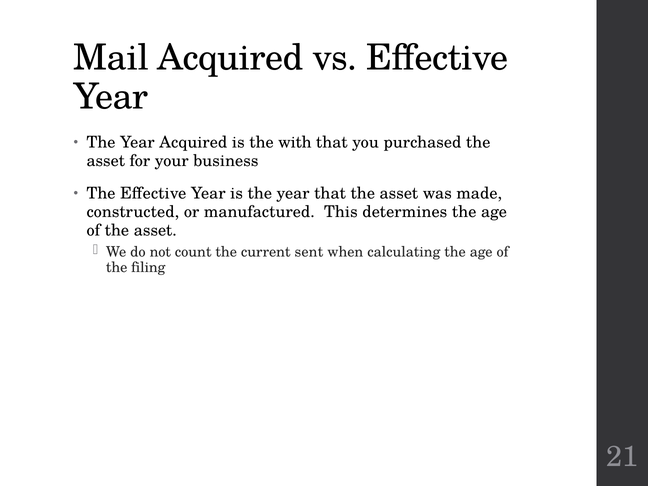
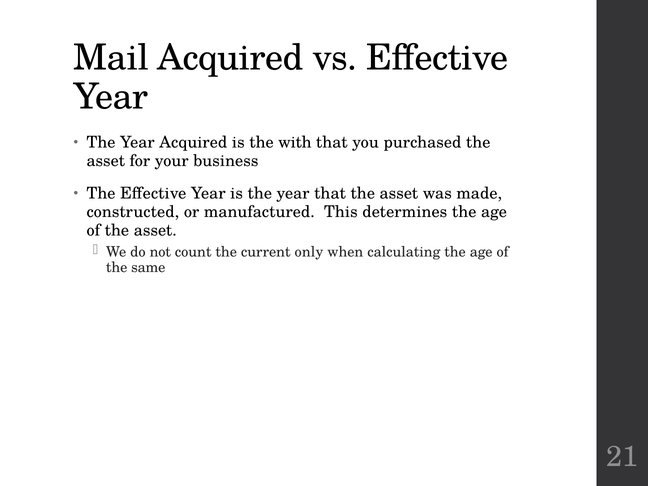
sent: sent -> only
filing: filing -> same
